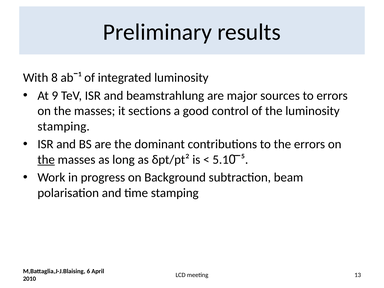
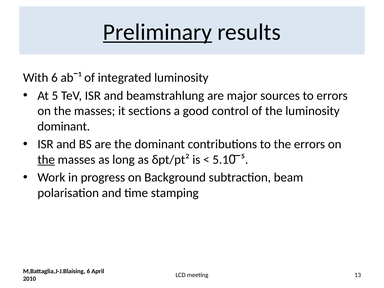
Preliminary underline: none -> present
With 8: 8 -> 6
9: 9 -> 5
stamping at (64, 126): stamping -> dominant
